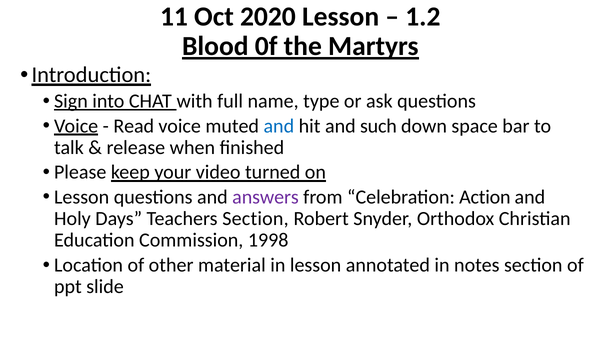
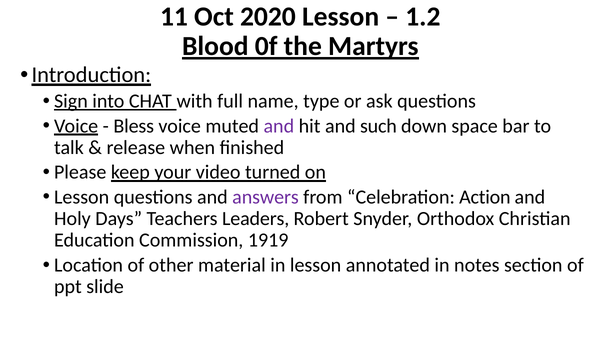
Read: Read -> Bless
and at (279, 126) colour: blue -> purple
Teachers Section: Section -> Leaders
1998: 1998 -> 1919
